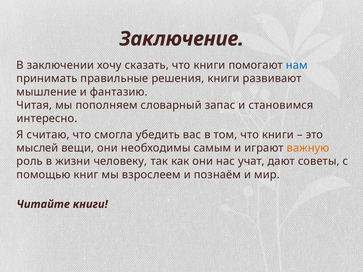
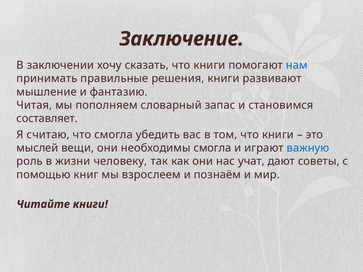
интересно: интересно -> составляет
необходимы самым: самым -> смогла
важную colour: orange -> blue
